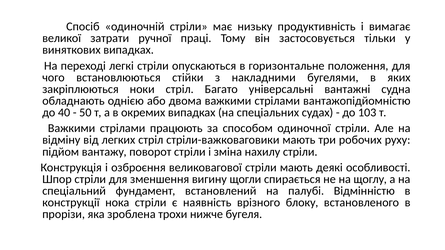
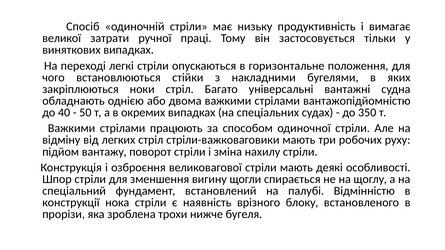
103: 103 -> 350
